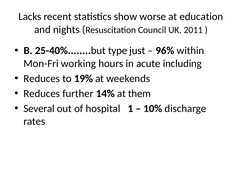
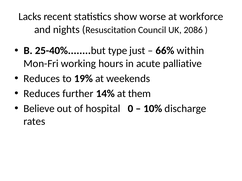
education: education -> workforce
2011: 2011 -> 2086
96%: 96% -> 66%
including: including -> palliative
Several: Several -> Believe
1: 1 -> 0
